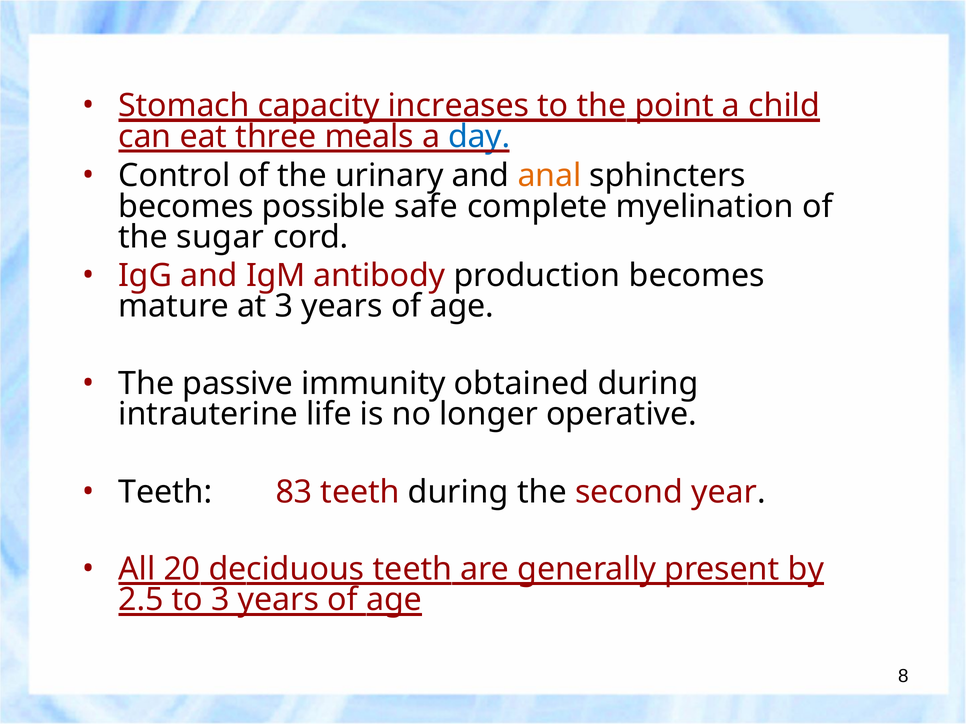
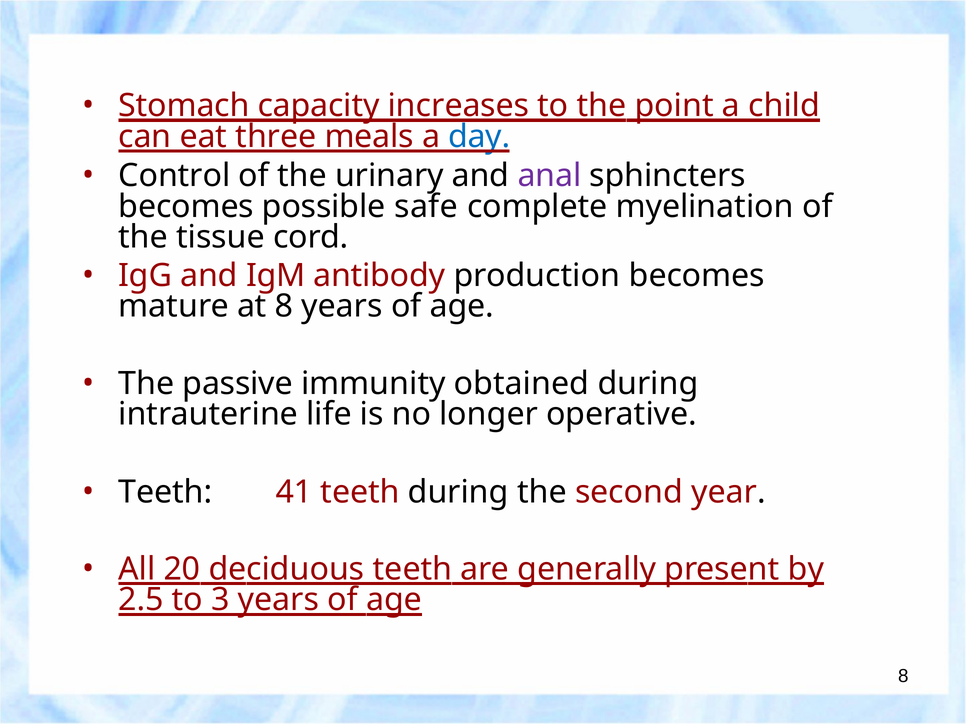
anal colour: orange -> purple
sugar: sugar -> tissue
at 3: 3 -> 8
83: 83 -> 41
